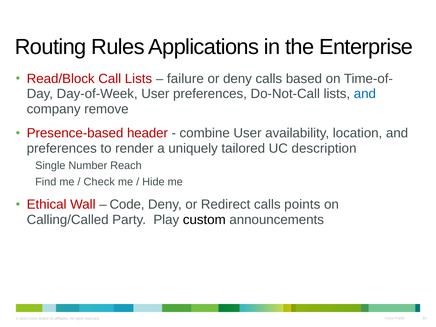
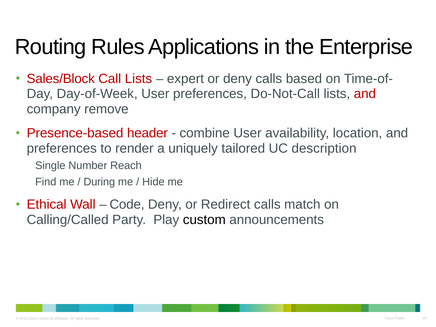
Read/Block: Read/Block -> Sales/Block
failure: failure -> expert
and at (365, 94) colour: blue -> red
Check: Check -> During
points: points -> match
